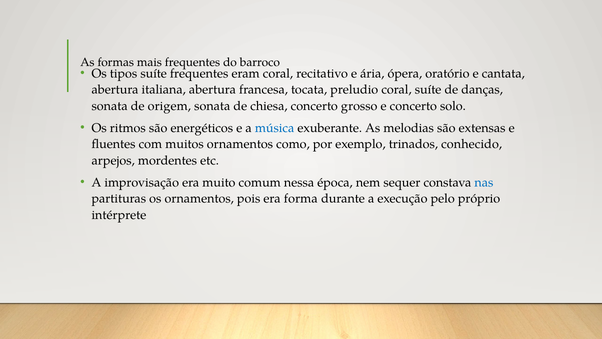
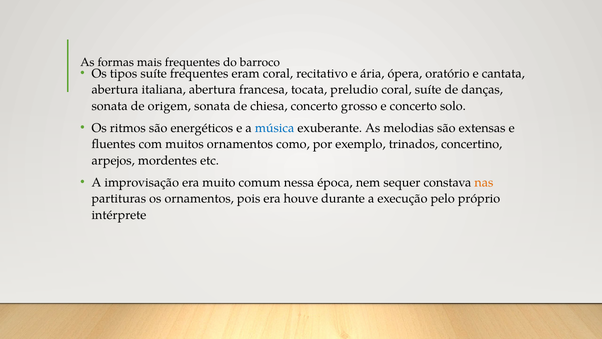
conhecido: conhecido -> concertino
nas colour: blue -> orange
forma: forma -> houve
